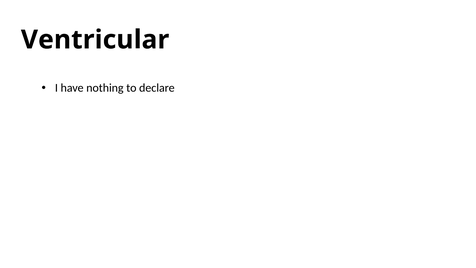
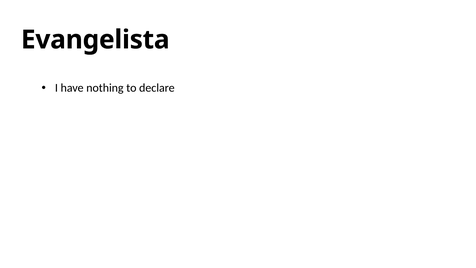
Ventricular: Ventricular -> Evangelista
